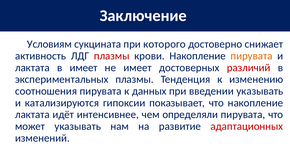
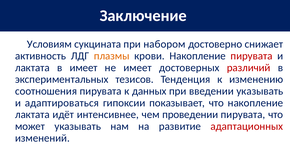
которого: которого -> набором
плазмы at (112, 56) colour: red -> orange
пирувата at (252, 56) colour: orange -> red
экспериментальных плазмы: плазмы -> тезисов
катализируются: катализируются -> адаптироваться
определяли: определяли -> проведении
